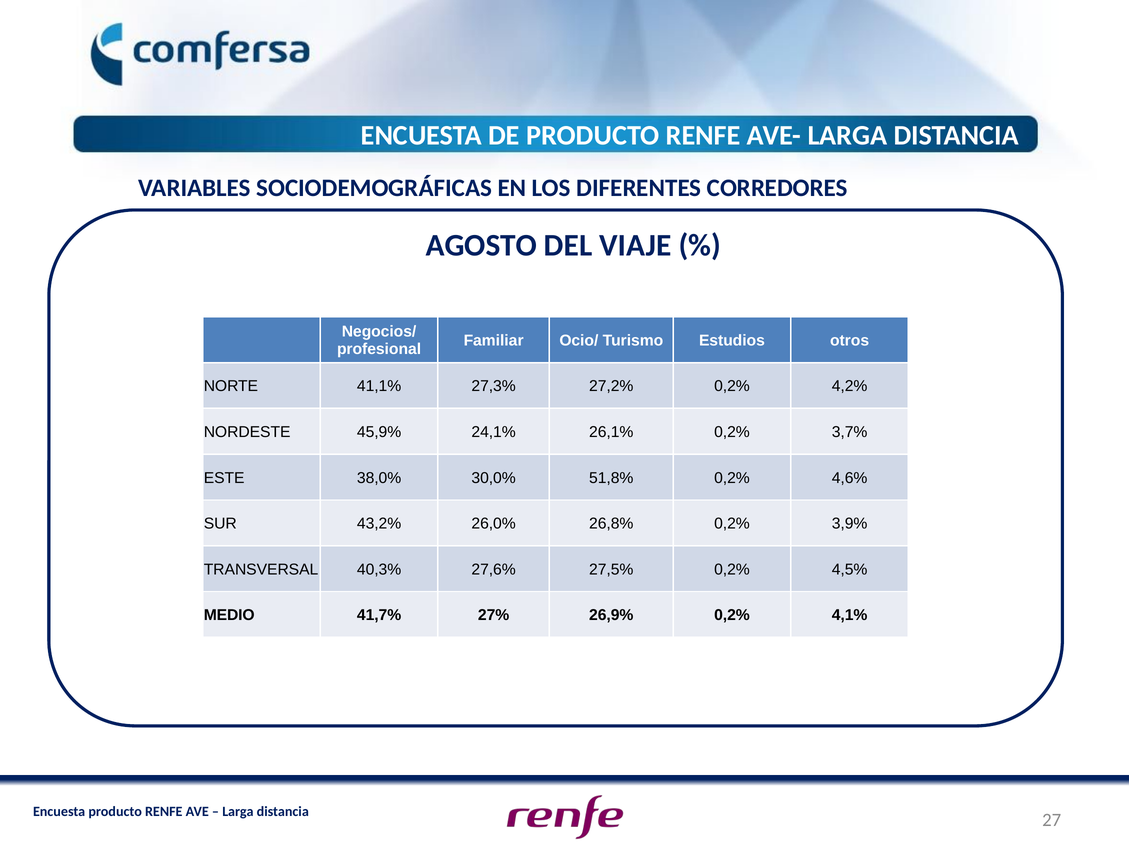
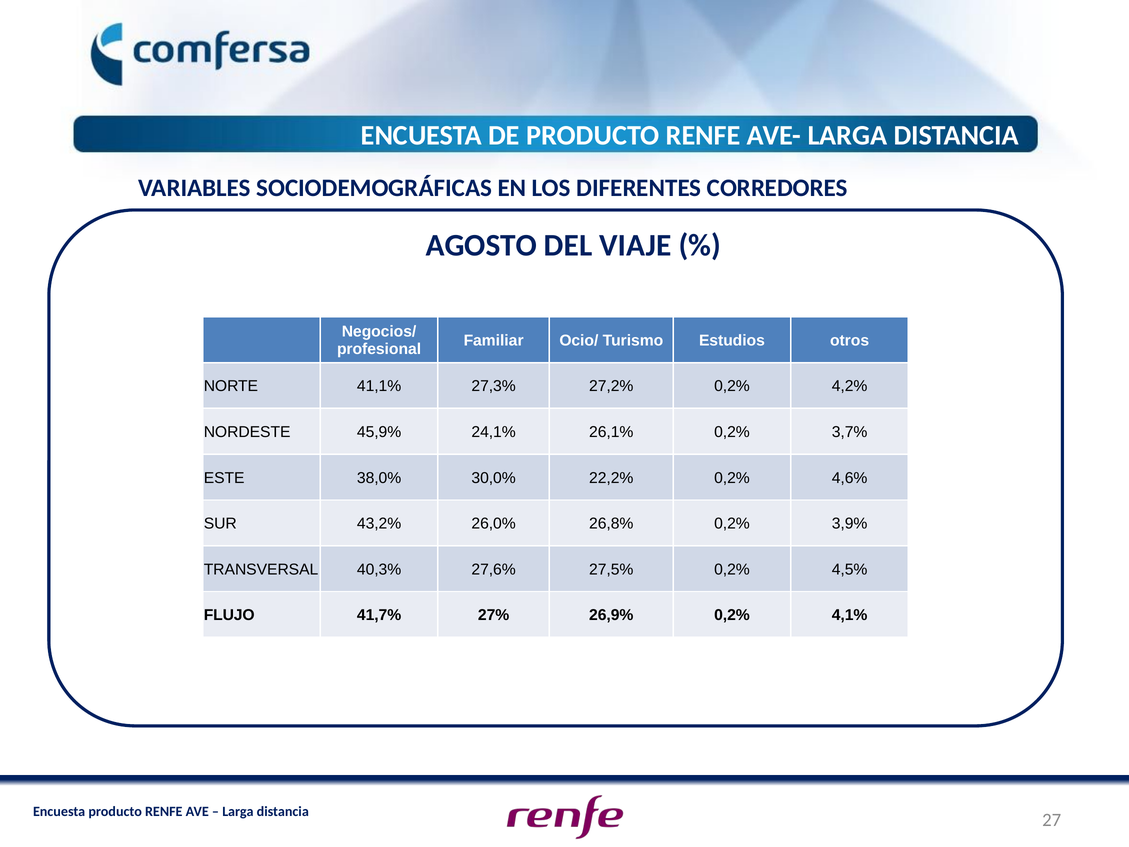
51,8%: 51,8% -> 22,2%
MEDIO: MEDIO -> FLUJO
